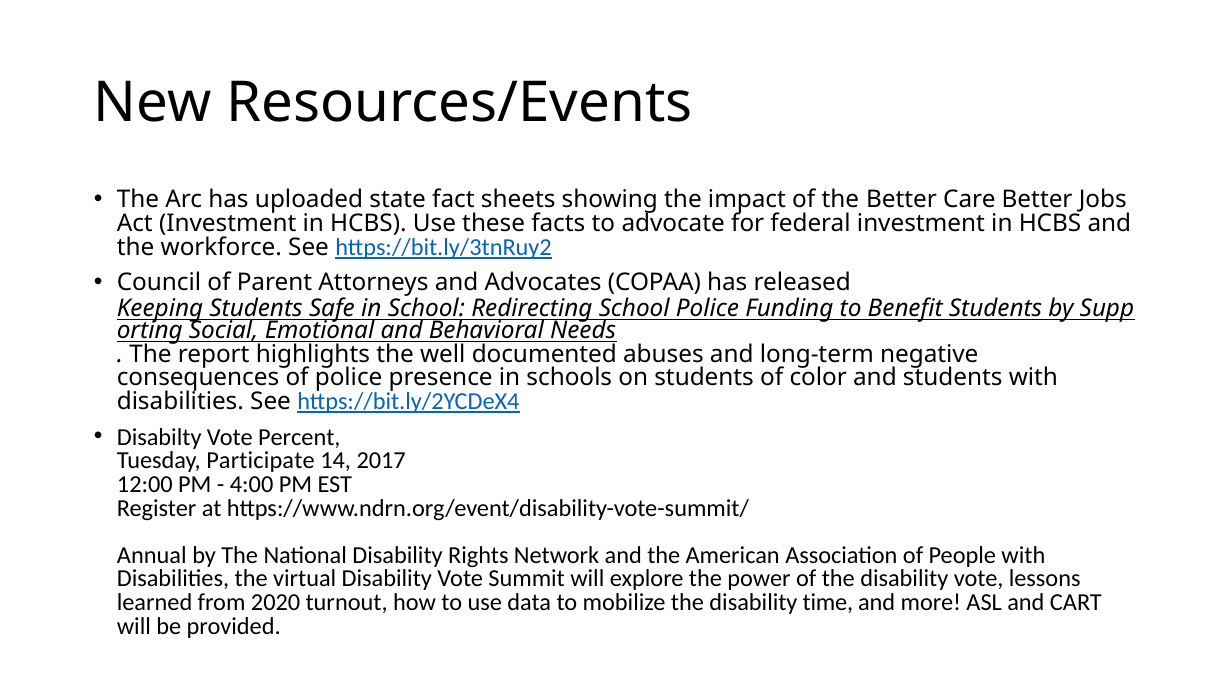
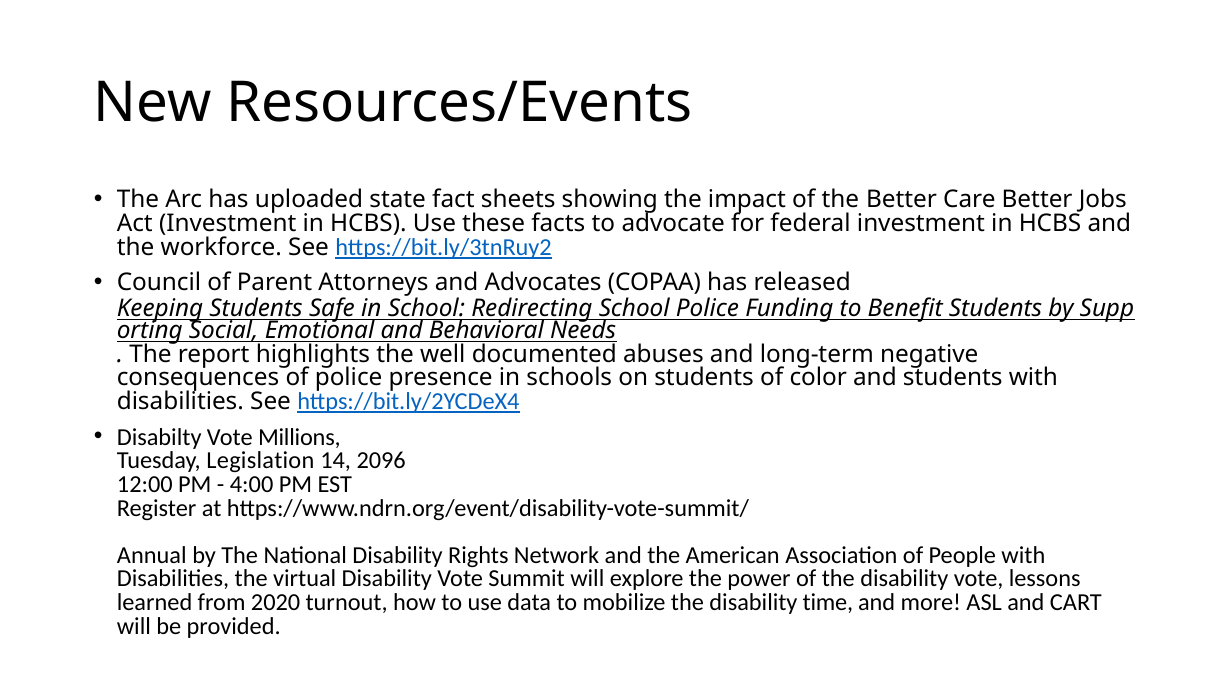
Percent: Percent -> Millions
Participate: Participate -> Legislation
2017: 2017 -> 2096
